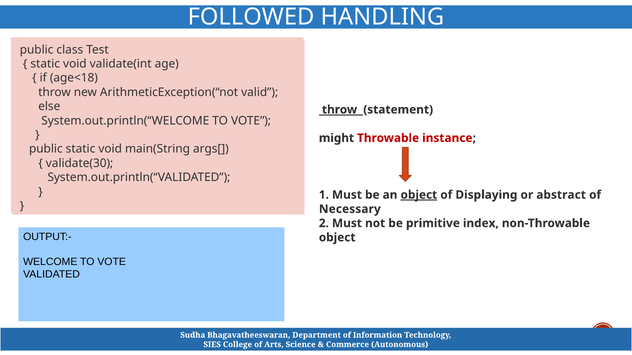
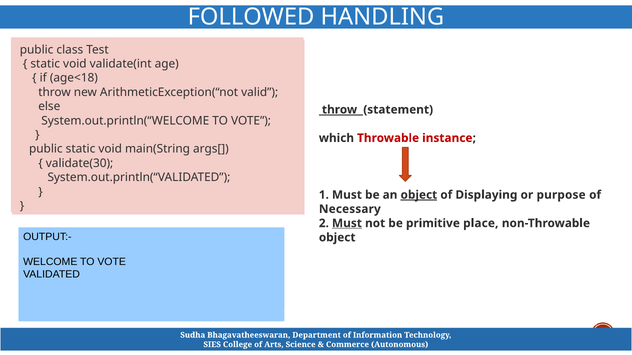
might: might -> which
abstract: abstract -> purpose
Must at (347, 224) underline: none -> present
index: index -> place
